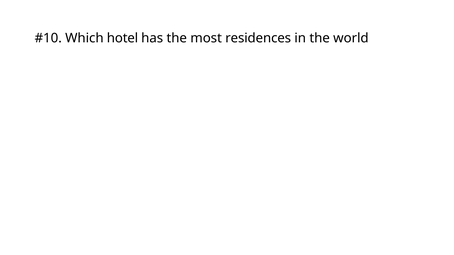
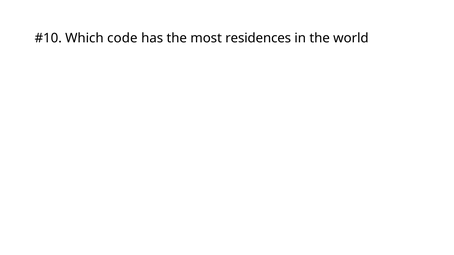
hotel: hotel -> code
